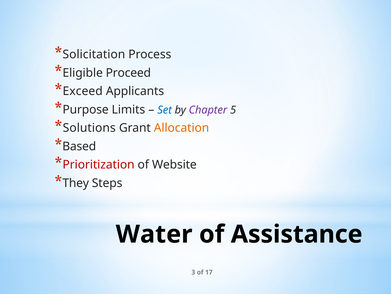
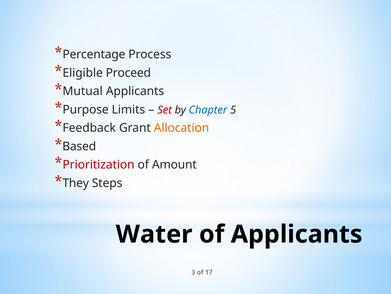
Solicitation: Solicitation -> Percentage
Exceed: Exceed -> Mutual
Set colour: blue -> red
Chapter colour: purple -> blue
Solutions: Solutions -> Feedback
Website: Website -> Amount
of Assistance: Assistance -> Applicants
